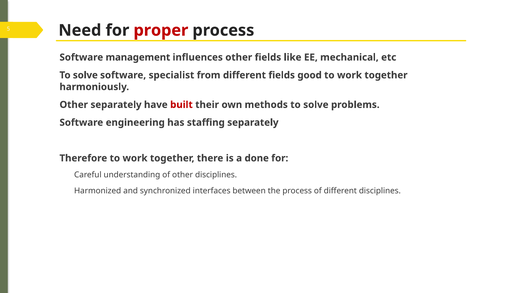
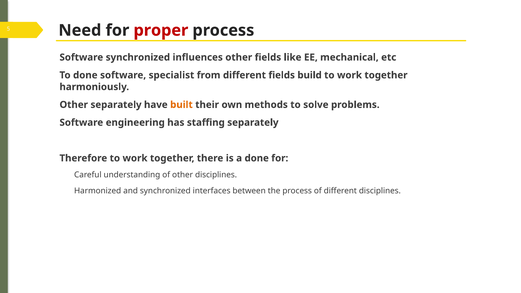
Software management: management -> synchronized
solve at (85, 75): solve -> done
good: good -> build
built colour: red -> orange
